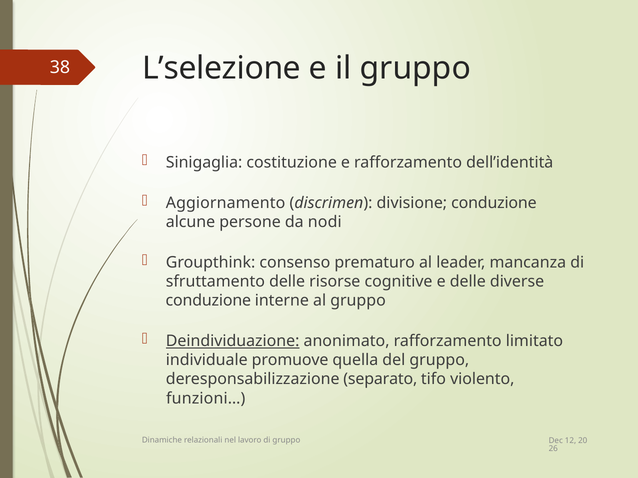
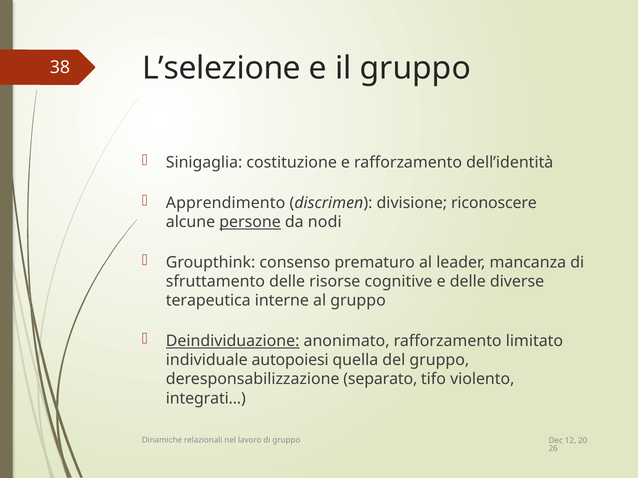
Aggiornamento: Aggiornamento -> Apprendimento
divisione conduzione: conduzione -> riconoscere
persone underline: none -> present
conduzione at (208, 301): conduzione -> terapeutica
promuove: promuove -> autopoiesi
funzioni…: funzioni… -> integrati…
